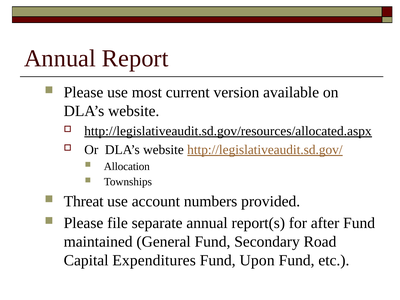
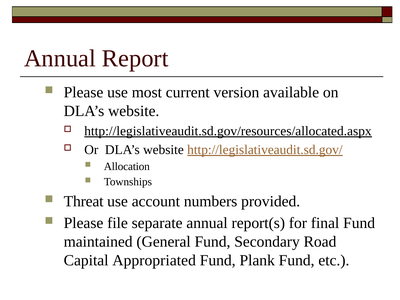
after: after -> final
Expenditures: Expenditures -> Appropriated
Upon: Upon -> Plank
